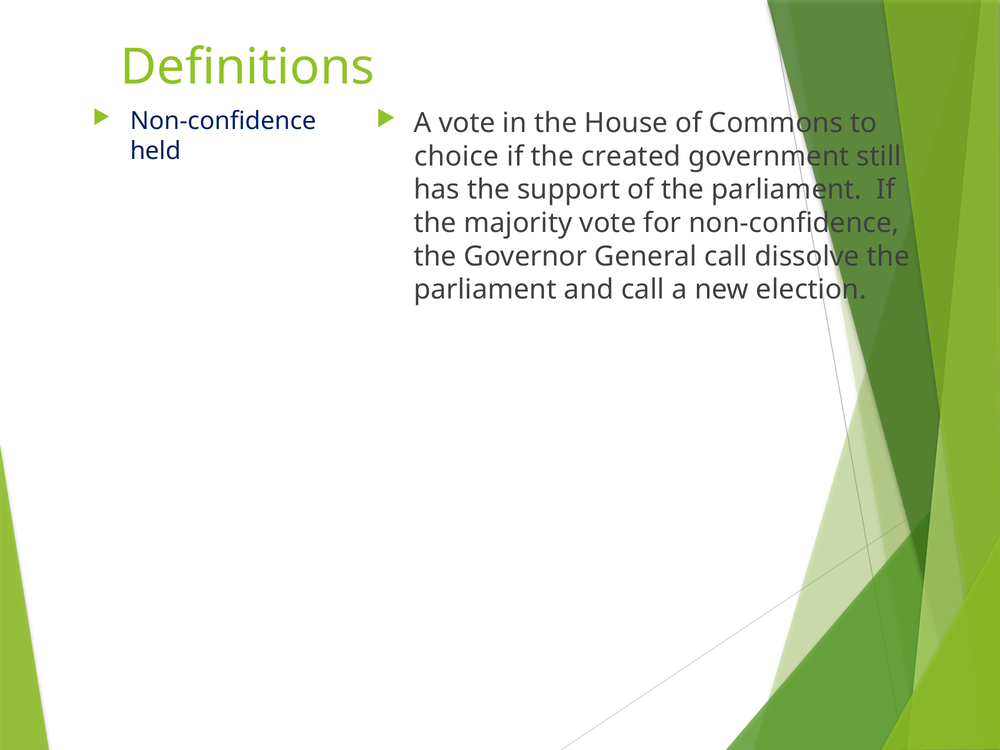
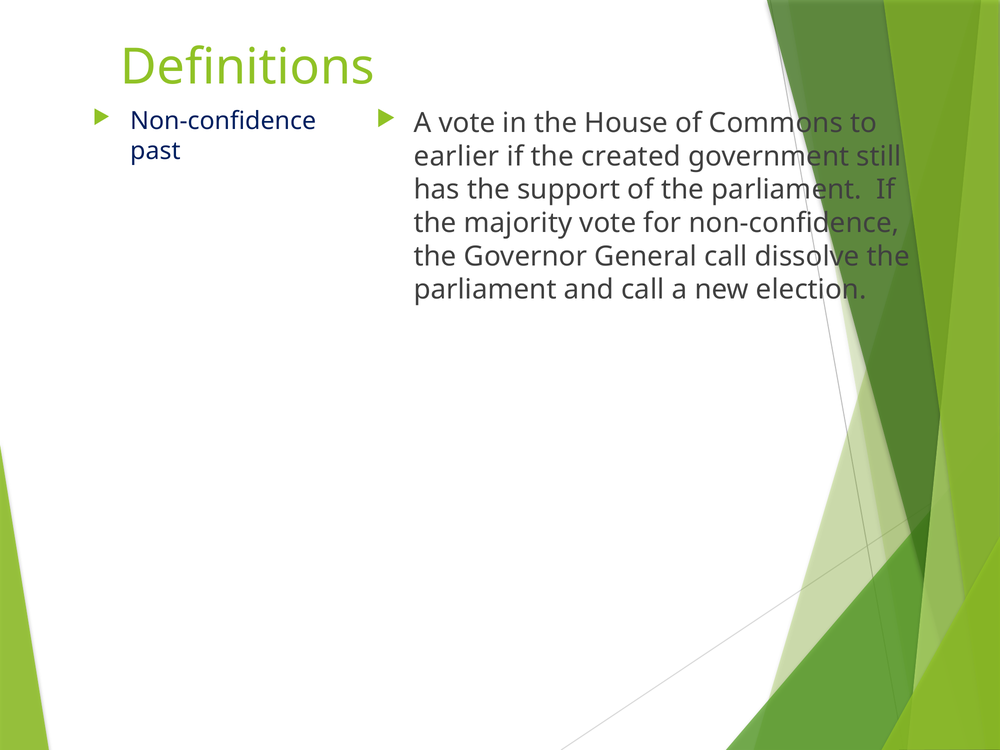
held: held -> past
choice: choice -> earlier
